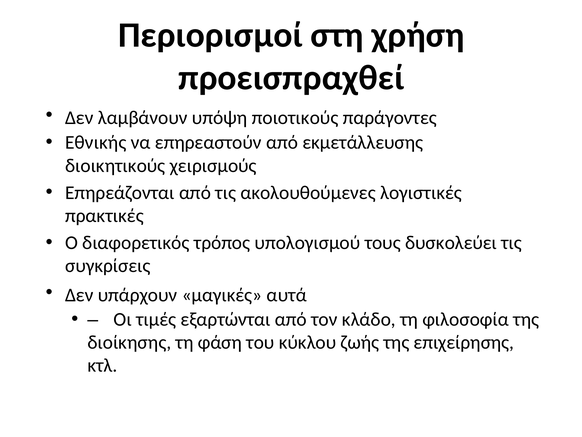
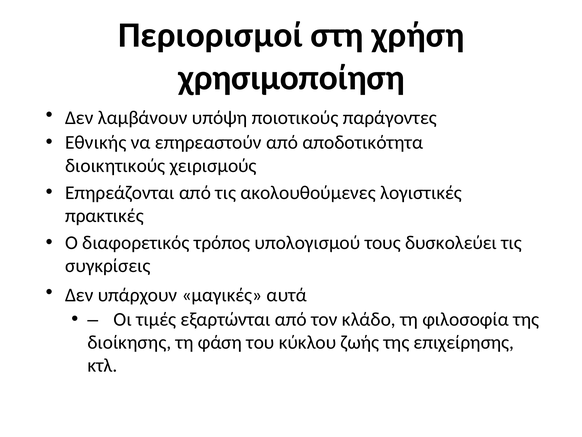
προεισπραχθεί: προεισπραχθεί -> χρησιμοποίηση
εκμετάλλευσης: εκμετάλλευσης -> αποδοτικότητα
